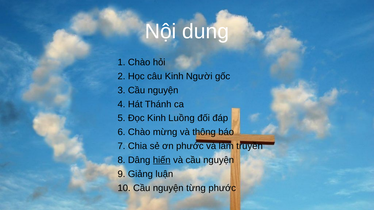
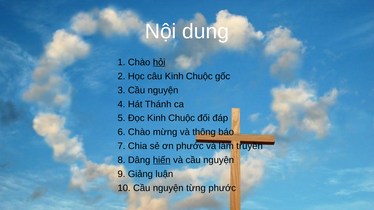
hỏi underline: none -> present
câu Kinh Người: Người -> Chuộc
Đọc Kinh Luồng: Luồng -> Chuộc
